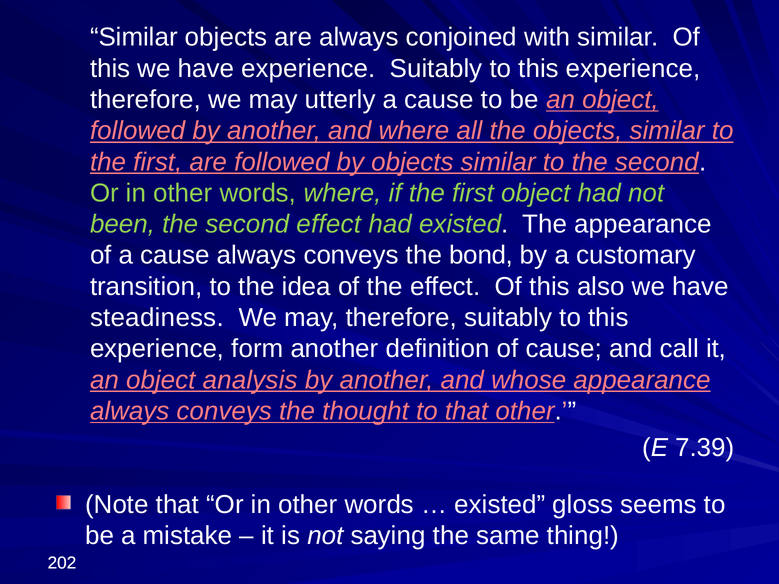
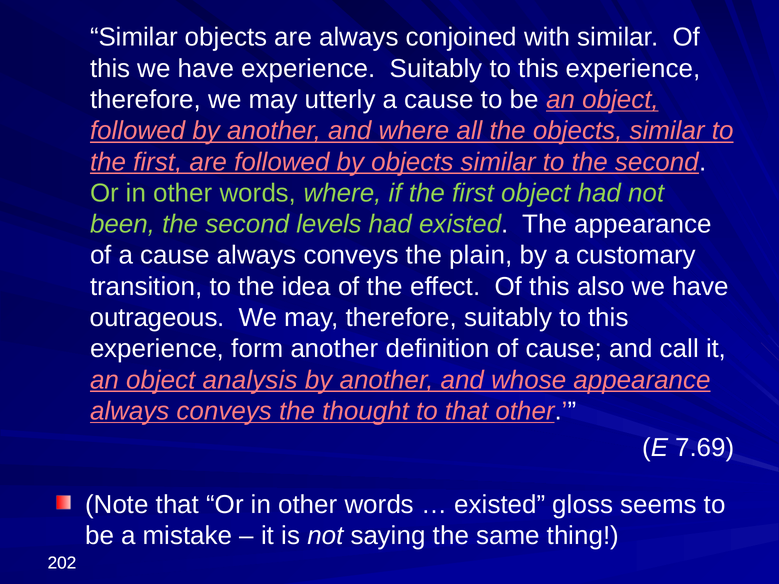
second effect: effect -> levels
bond: bond -> plain
steadiness: steadiness -> outrageous
7.39: 7.39 -> 7.69
